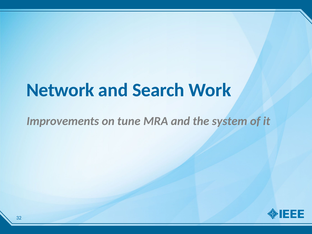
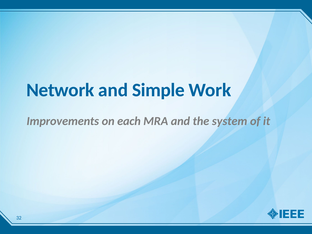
Search: Search -> Simple
tune: tune -> each
